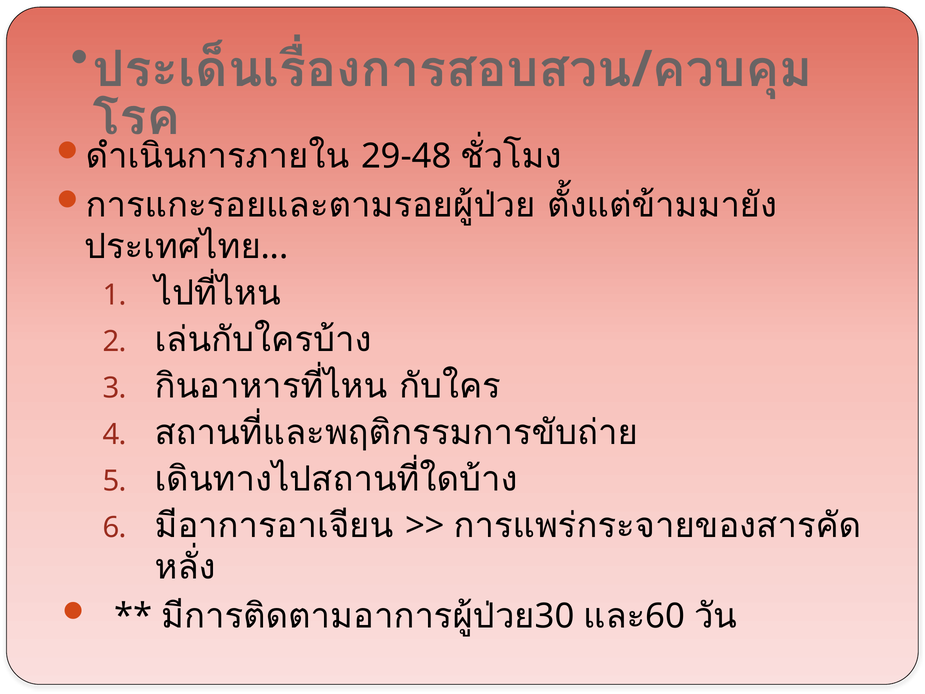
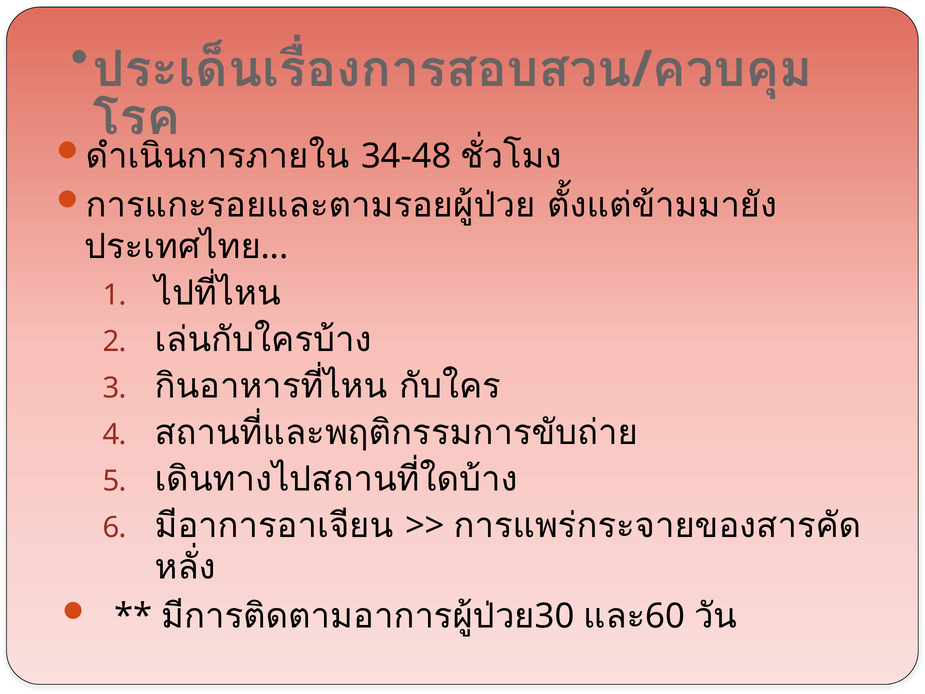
29-48: 29-48 -> 34-48
